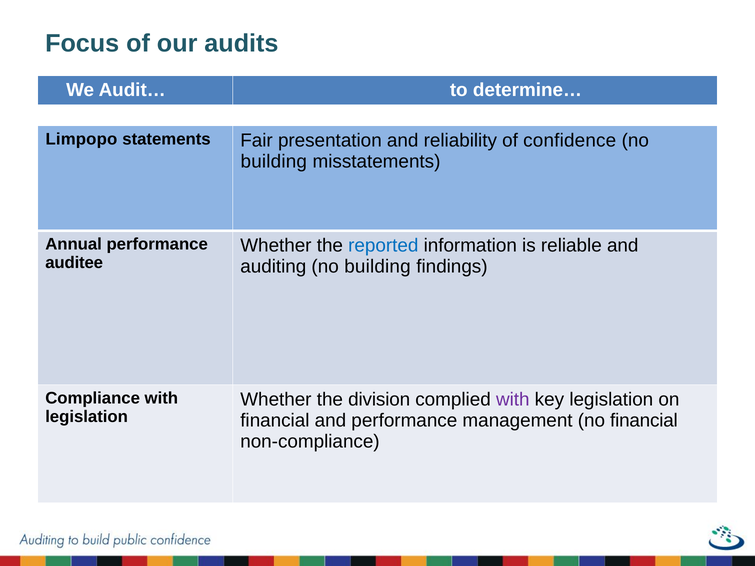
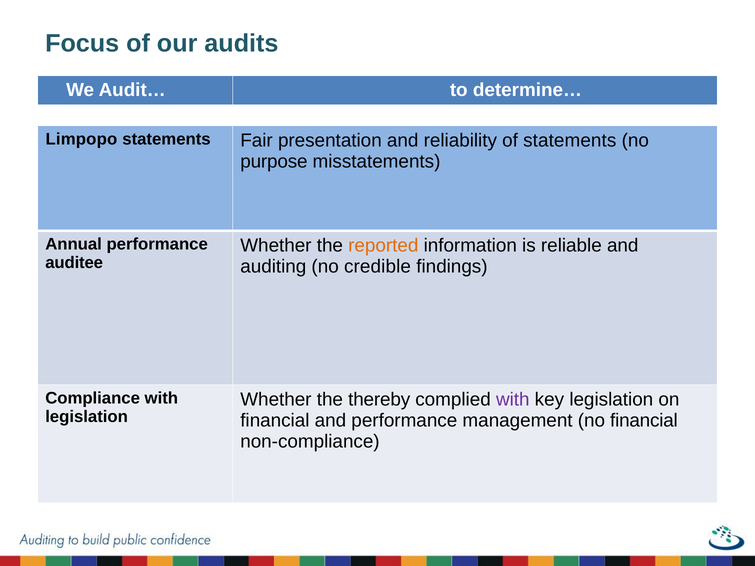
of confidence: confidence -> statements
building at (274, 162): building -> purpose
reported colour: blue -> orange
building at (377, 267): building -> credible
division: division -> thereby
